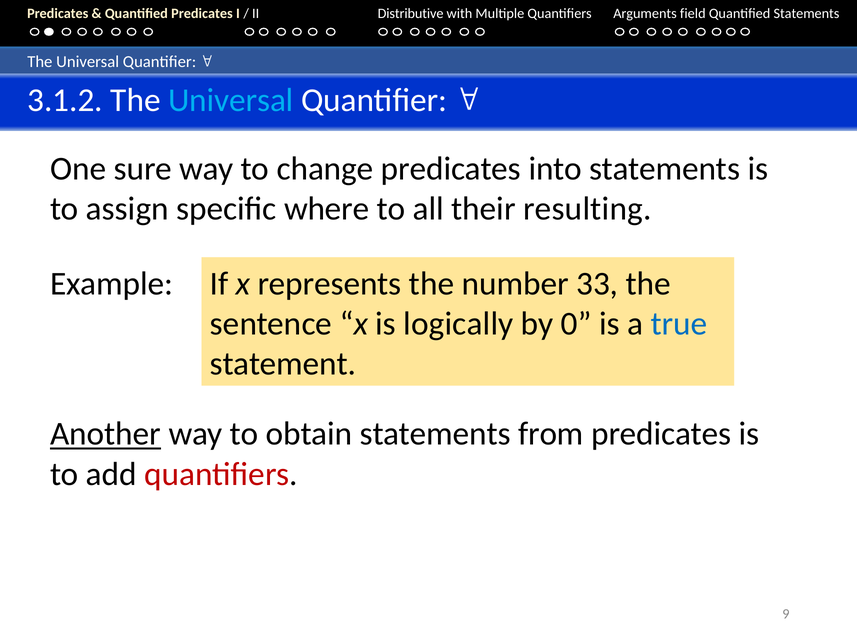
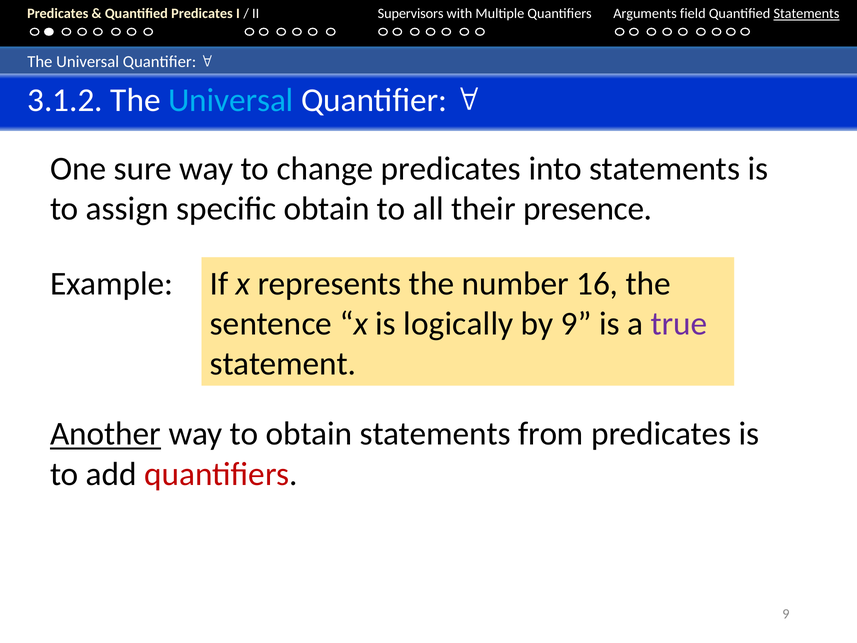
Distributive: Distributive -> Supervisors
Statements at (806, 14) underline: none -> present
specific where: where -> obtain
resulting: resulting -> presence
33: 33 -> 16
by 0: 0 -> 9
true colour: blue -> purple
